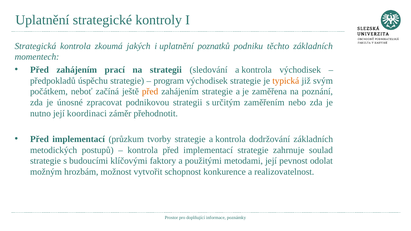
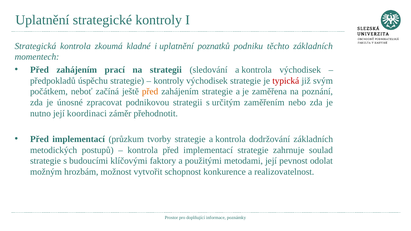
jakých: jakých -> kladné
program at (169, 81): program -> kontroly
typická colour: orange -> red
